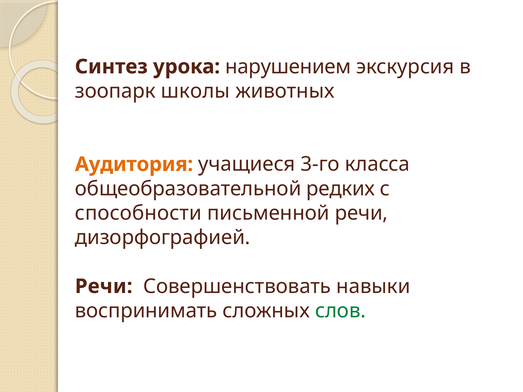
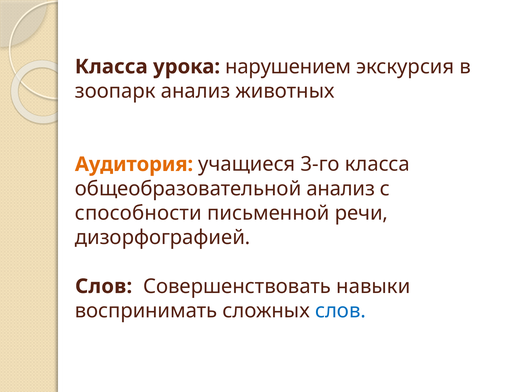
Синтез at (111, 67): Синтез -> Класса
зоопарк школы: школы -> анализ
общеобразовательной редких: редких -> анализ
Речи at (104, 286): Речи -> Слов
слов at (341, 311) colour: green -> blue
